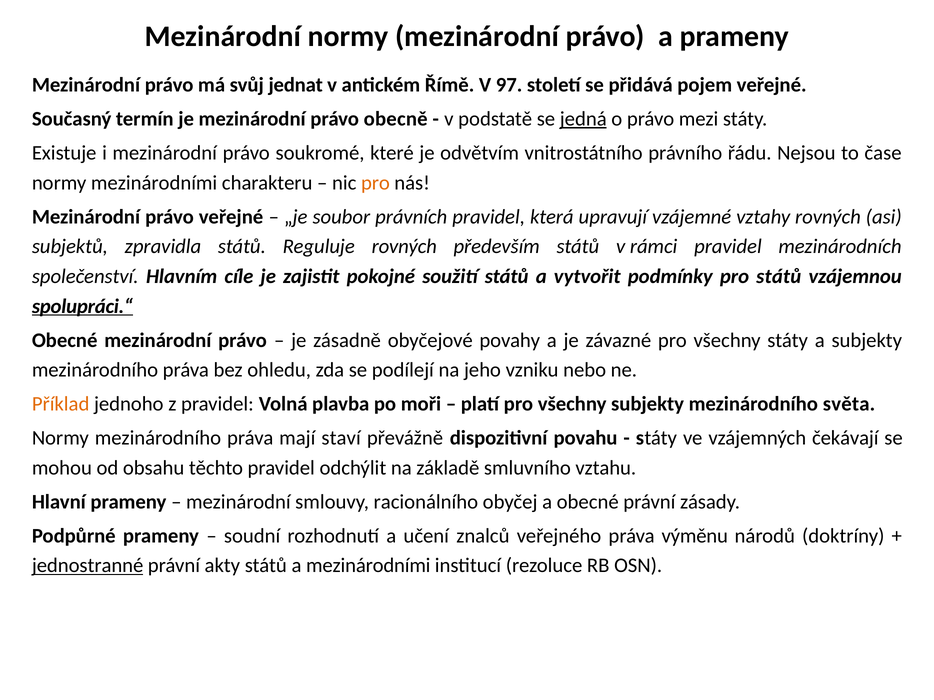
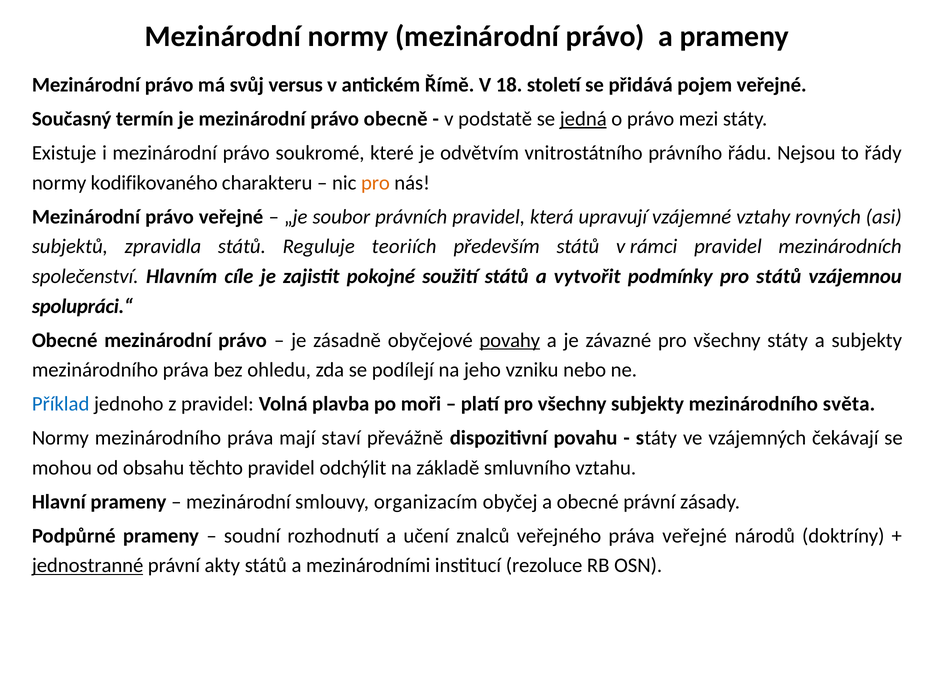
jednat: jednat -> versus
97: 97 -> 18
čase: čase -> řády
normy mezinárodními: mezinárodními -> kodifikovaného
Reguluje rovných: rovných -> teoriích
spolupráci.“ underline: present -> none
povahy underline: none -> present
Příklad colour: orange -> blue
racionálního: racionálního -> organizacím
práva výměnu: výměnu -> veřejné
